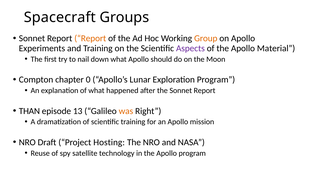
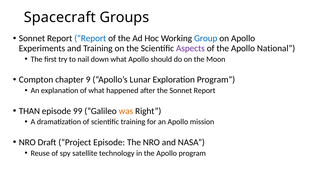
Report at (90, 38) colour: orange -> blue
Group colour: orange -> blue
Material: Material -> National
0: 0 -> 9
13: 13 -> 99
Project Hosting: Hosting -> Episode
